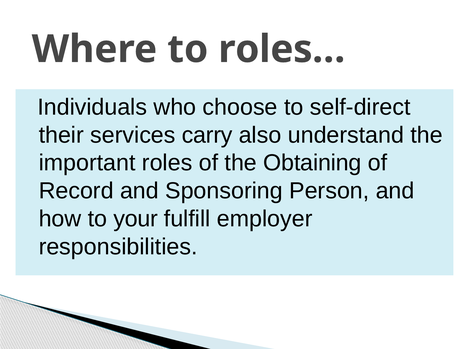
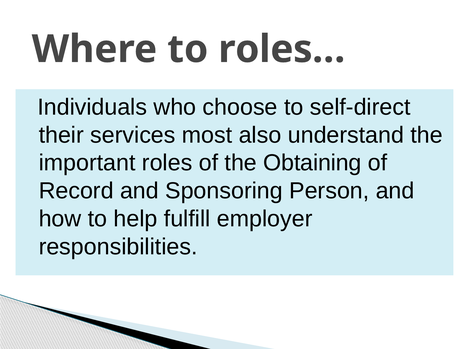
carry: carry -> most
your: your -> help
